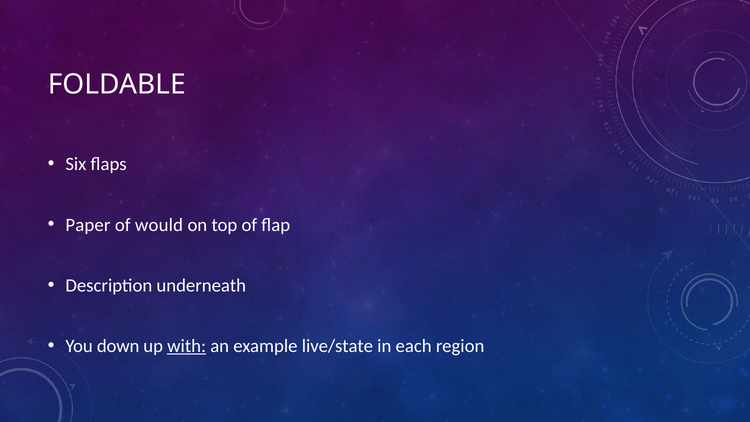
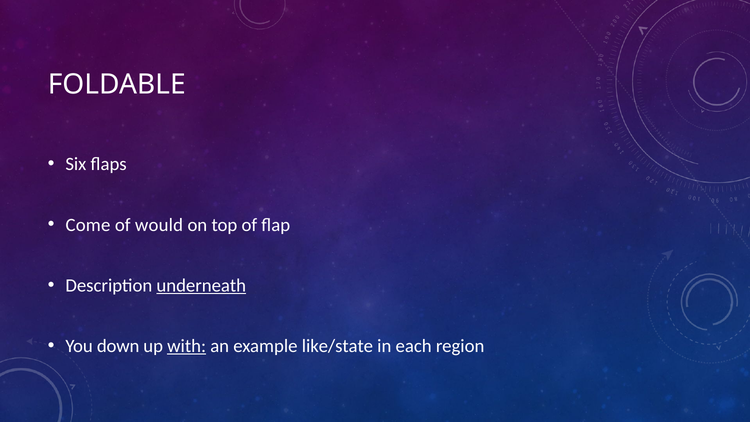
Paper: Paper -> Come
underneath underline: none -> present
live/state: live/state -> like/state
